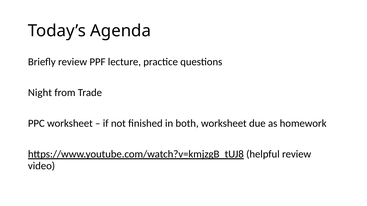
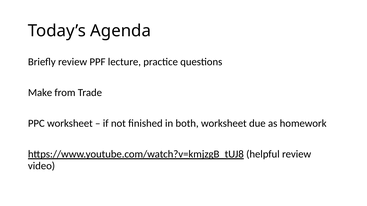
Night: Night -> Make
